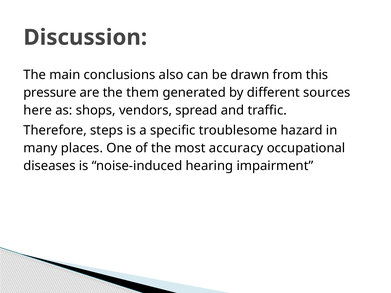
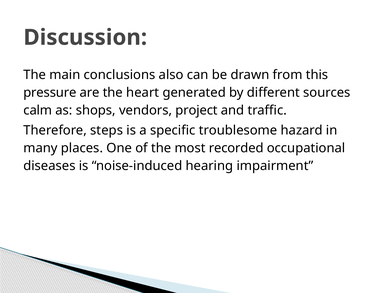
them: them -> heart
here: here -> calm
spread: spread -> project
accuracy: accuracy -> recorded
